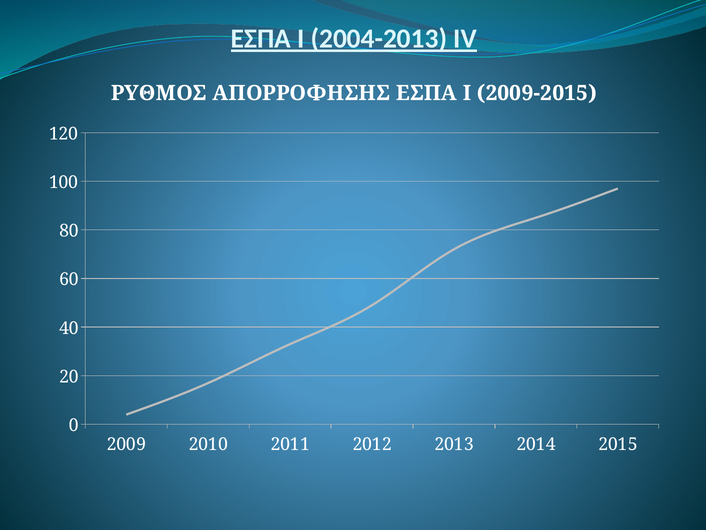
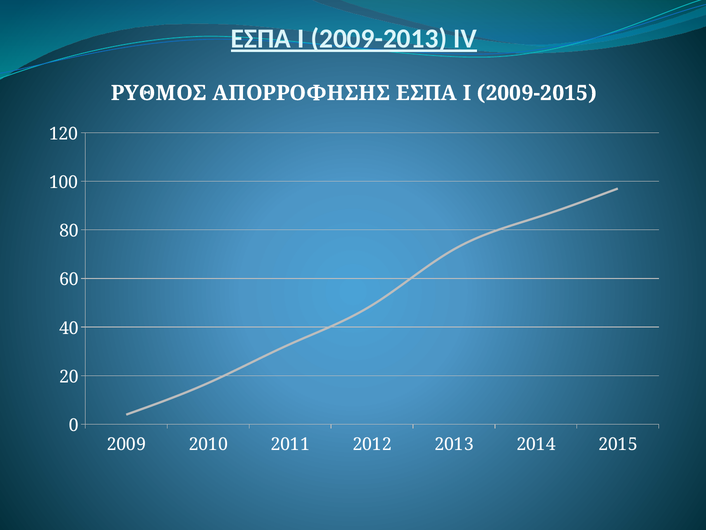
2004-2013: 2004-2013 -> 2009-2013
